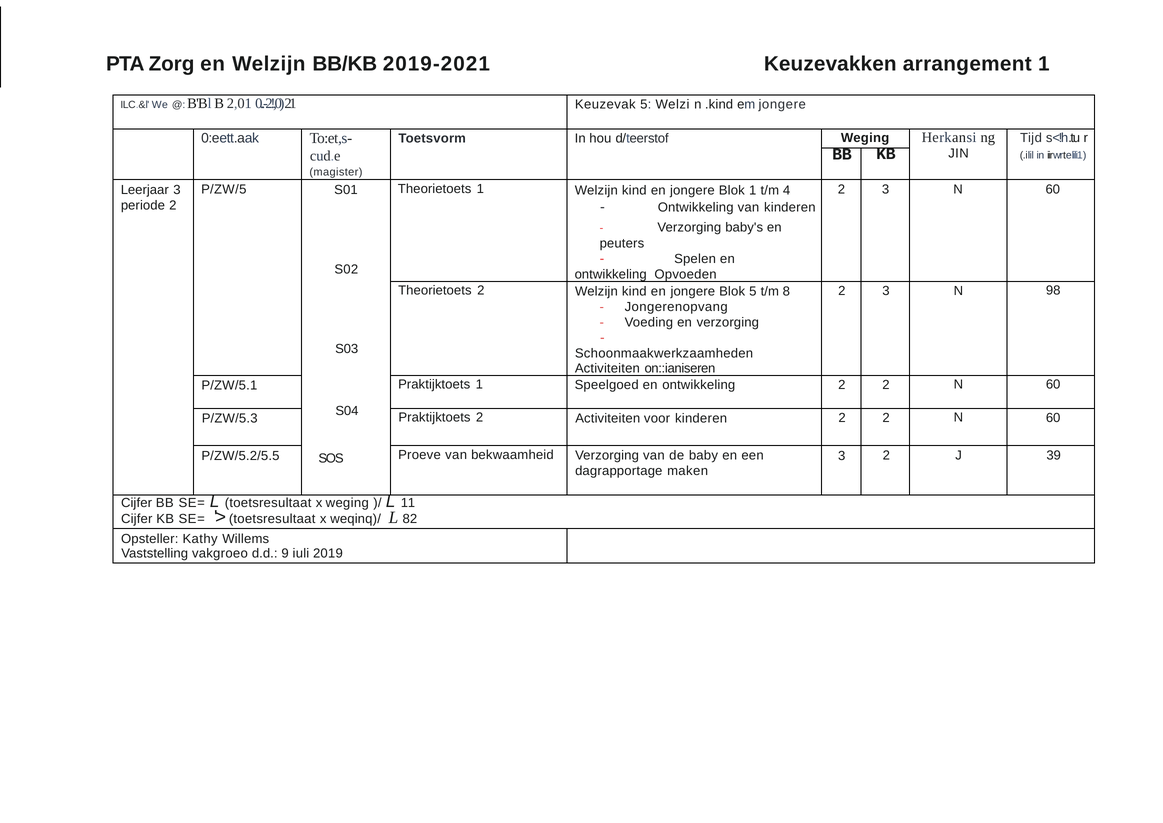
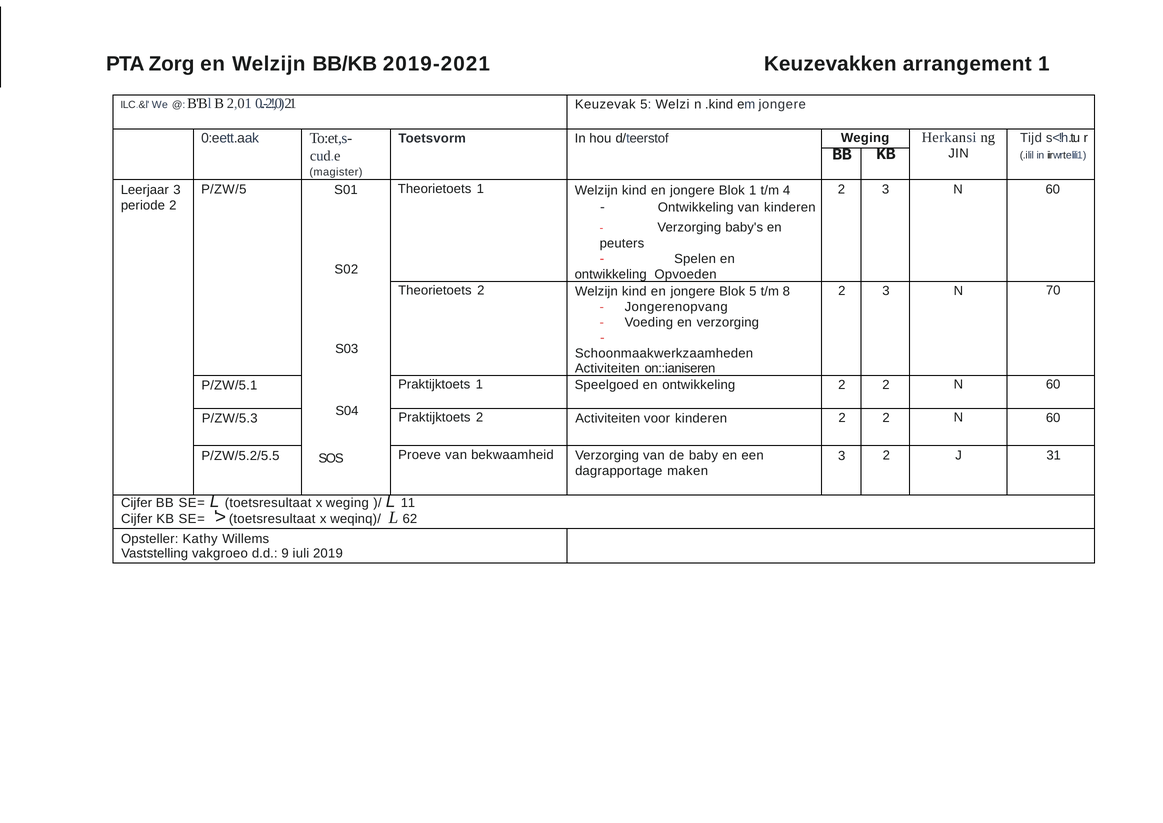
98: 98 -> 70
39: 39 -> 31
82: 82 -> 62
